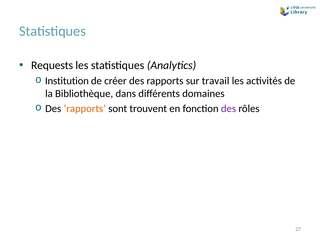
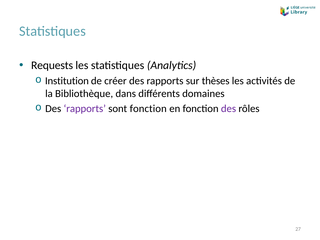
travail: travail -> thèses
rapports at (85, 109) colour: orange -> purple
sont trouvent: trouvent -> fonction
